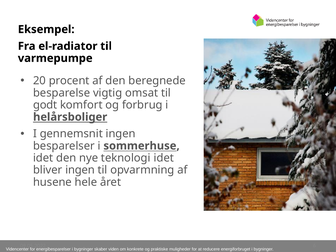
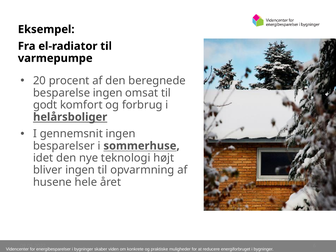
besparelse vigtig: vigtig -> ingen
teknologi idet: idet -> højt
